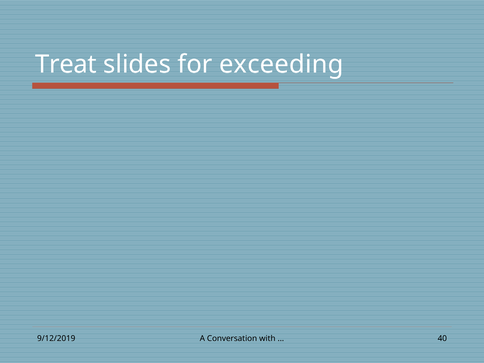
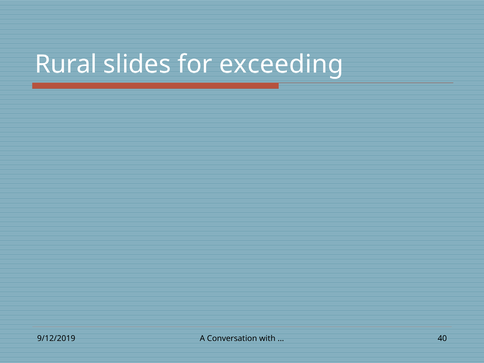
Treat: Treat -> Rural
